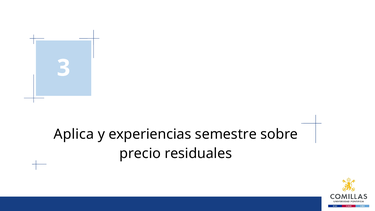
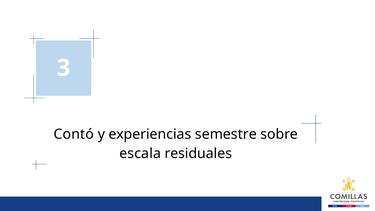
Aplica: Aplica -> Contó
precio: precio -> escala
